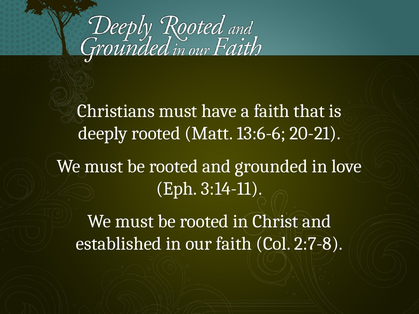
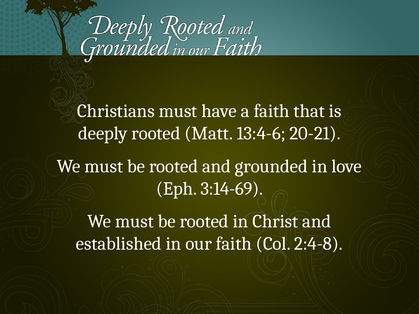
13:6-6: 13:6-6 -> 13:4-6
3:14-11: 3:14-11 -> 3:14-69
2:7-8: 2:7-8 -> 2:4-8
